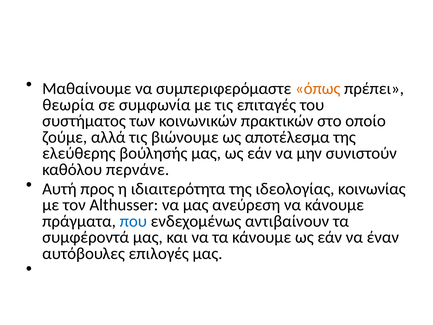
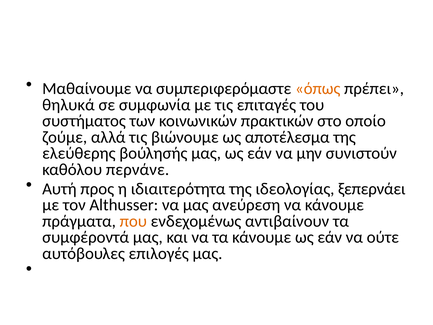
θεωρία: θεωρία -> θηλυκά
κοινωνίας: κοινωνίας -> ξεπερνάει
που colour: blue -> orange
έναν: έναν -> ούτε
